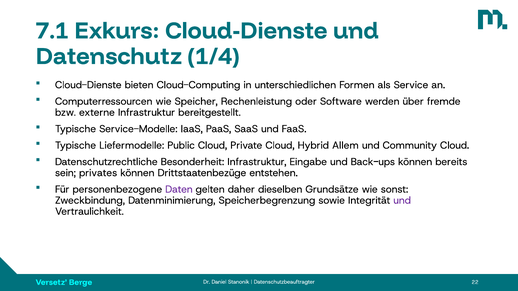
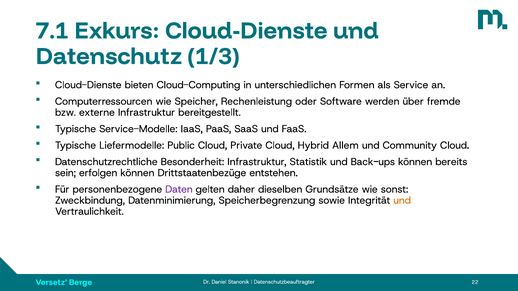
1/4: 1/4 -> 1/3
Eingabe: Eingabe -> Statistik
privates: privates -> erfolgen
und at (402, 201) colour: purple -> orange
